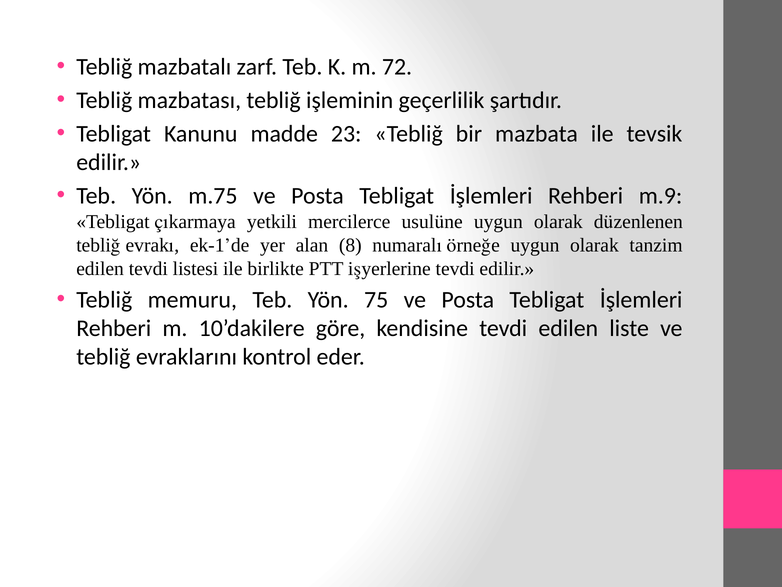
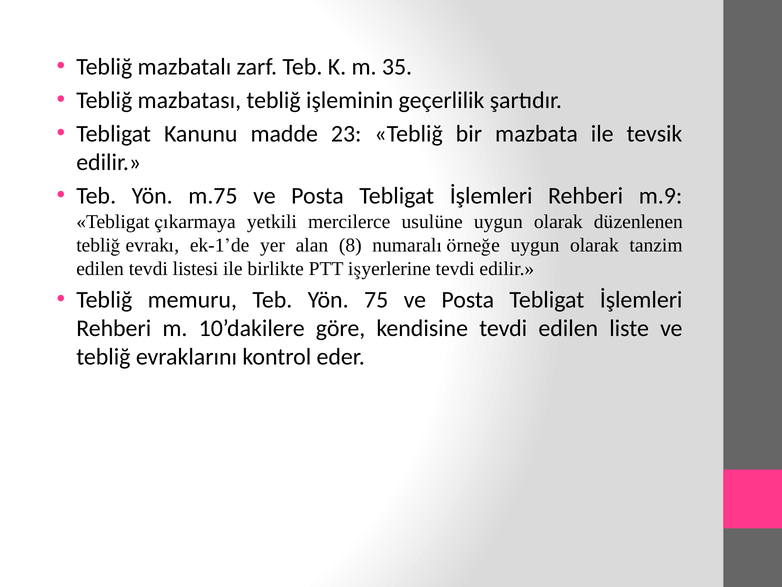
72: 72 -> 35
